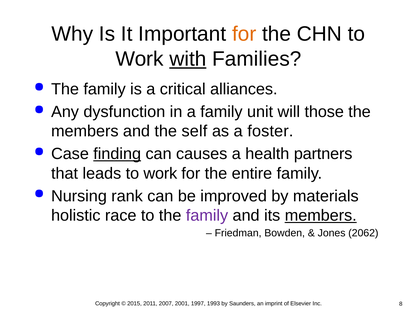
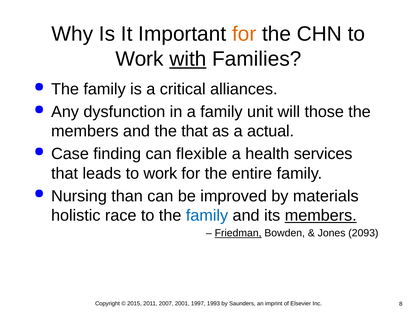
the self: self -> that
foster: foster -> actual
finding underline: present -> none
causes: causes -> flexible
partners: partners -> services
rank: rank -> than
family at (207, 216) colour: purple -> blue
Friedman underline: none -> present
2062: 2062 -> 2093
